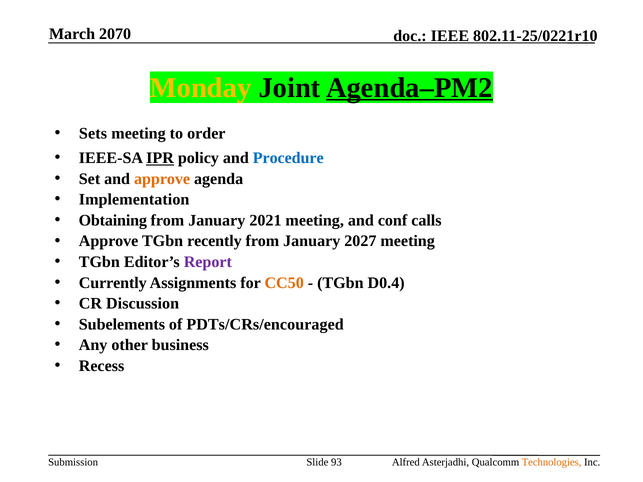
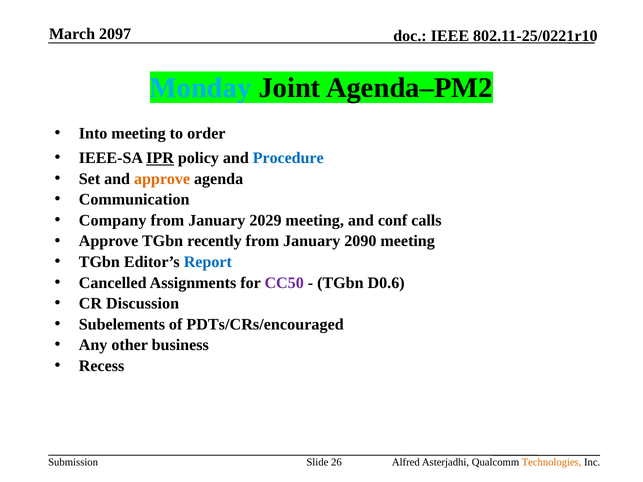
2070: 2070 -> 2097
Monday colour: yellow -> light blue
Agenda–PM2 underline: present -> none
Sets: Sets -> Into
Implementation: Implementation -> Communication
Obtaining: Obtaining -> Company
2021: 2021 -> 2029
2027: 2027 -> 2090
Report colour: purple -> blue
Currently: Currently -> Cancelled
CC50 colour: orange -> purple
D0.4: D0.4 -> D0.6
93: 93 -> 26
